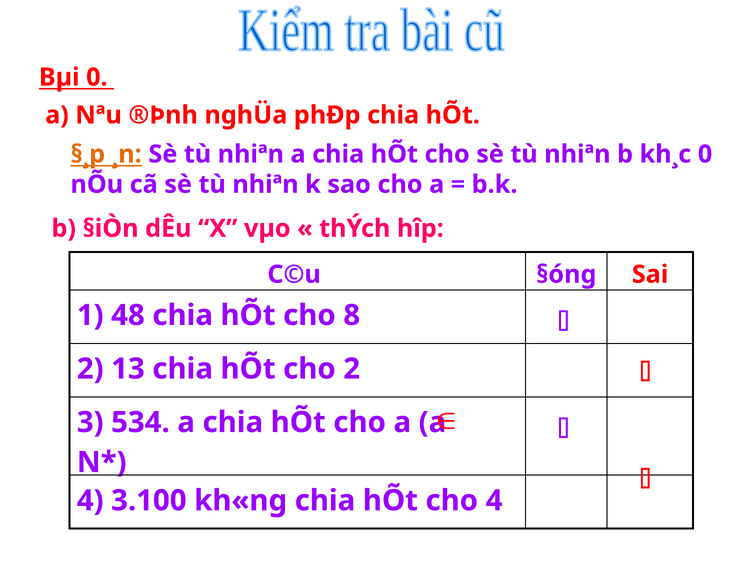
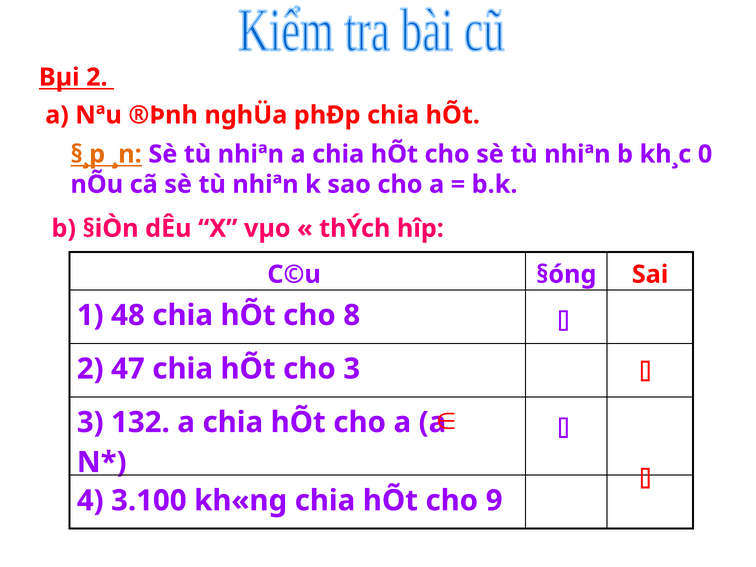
Bµi 0: 0 -> 2
13: 13 -> 47
cho 2: 2 -> 3
534: 534 -> 132
cho 4: 4 -> 9
